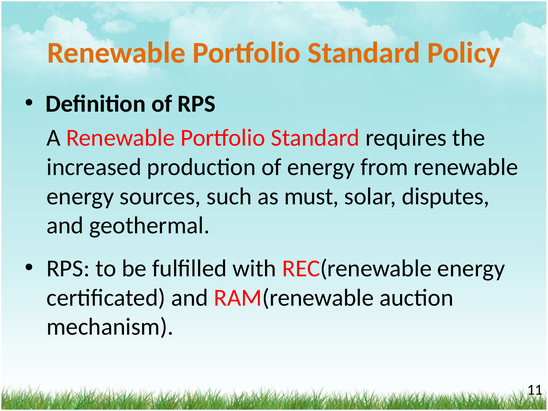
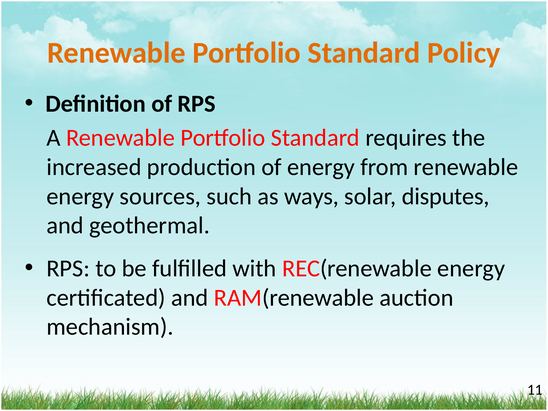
must: must -> ways
